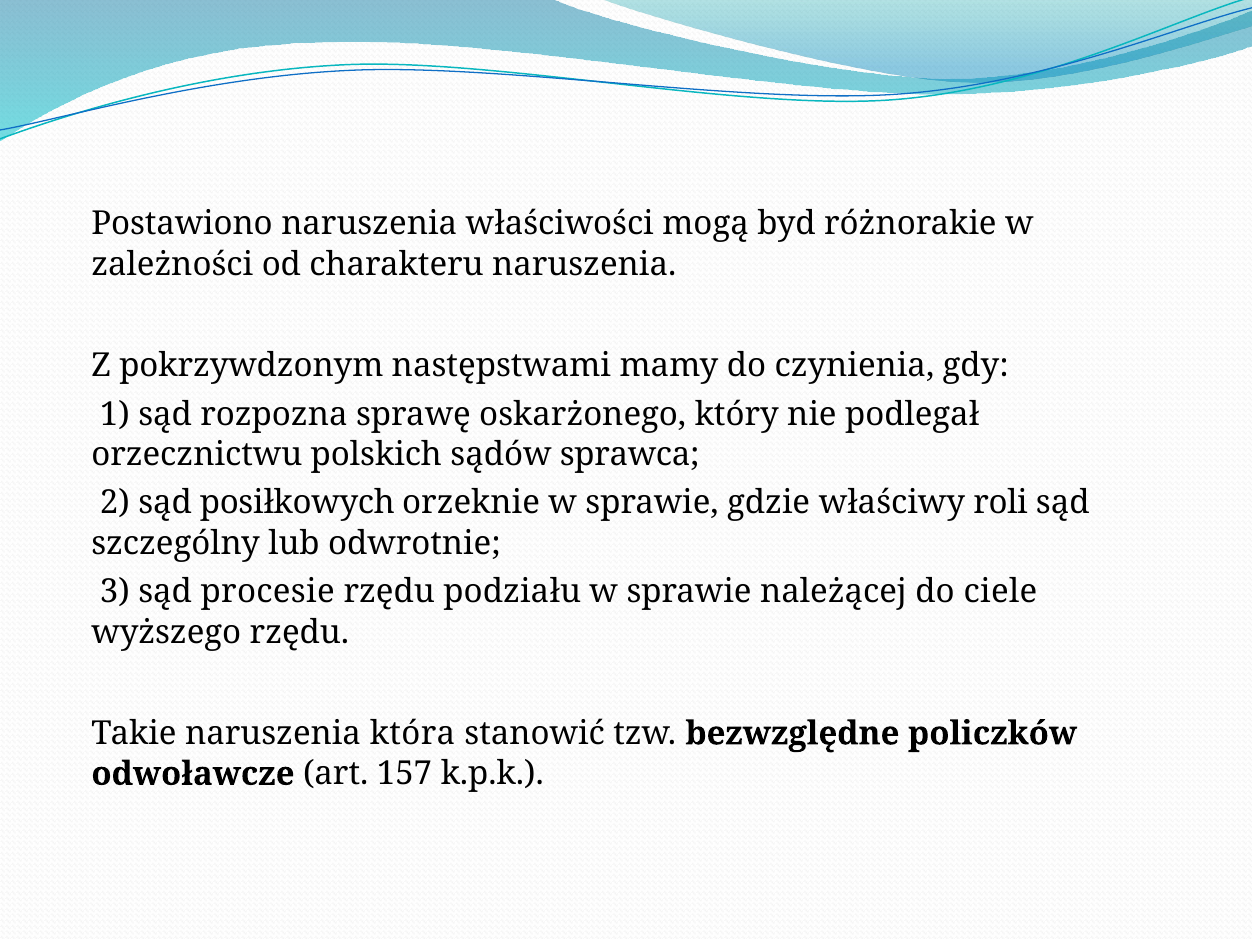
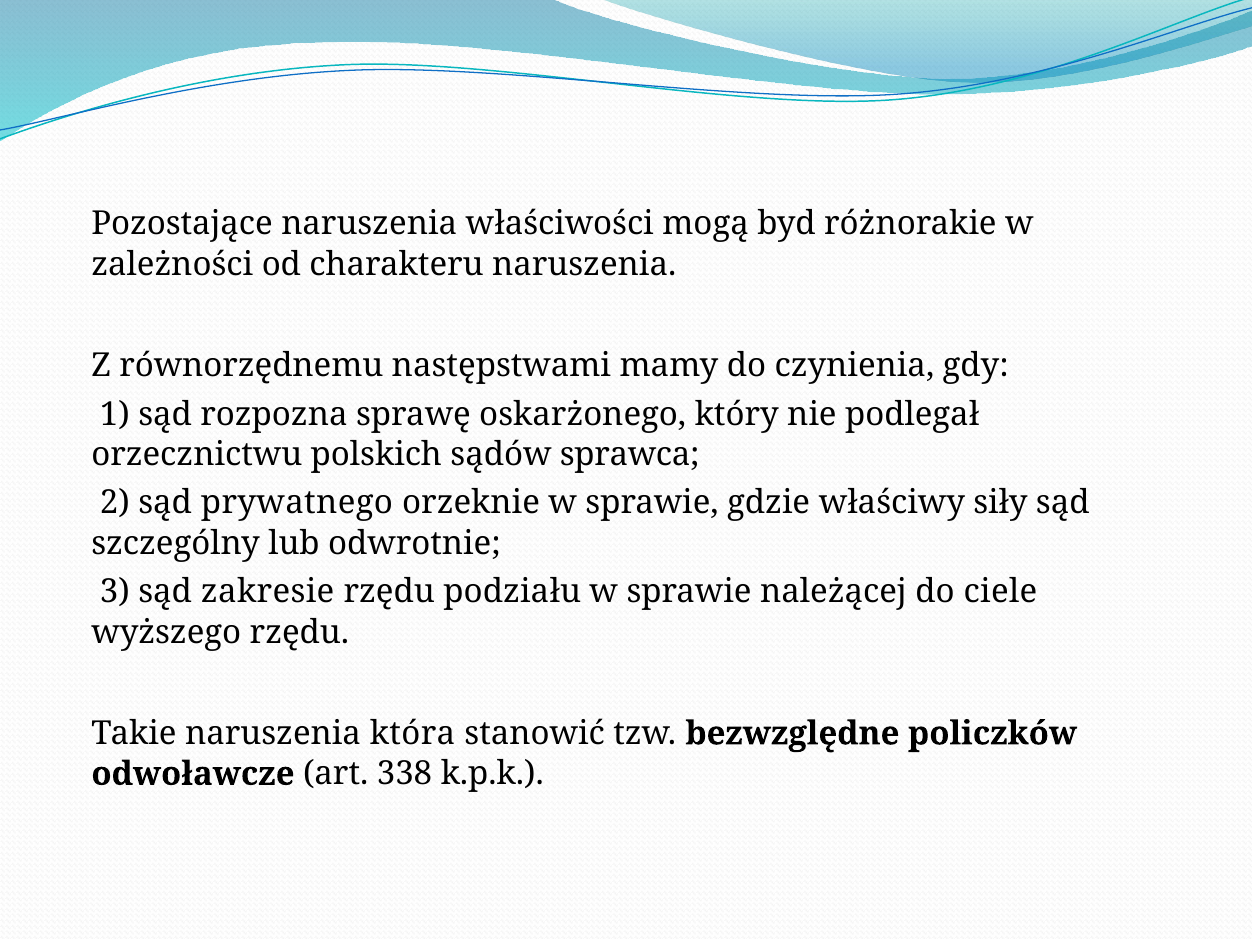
Postawiono: Postawiono -> Pozostające
pokrzywdzonym: pokrzywdzonym -> równorzędnemu
posiłkowych: posiłkowych -> prywatnego
roli: roli -> siły
procesie: procesie -> zakresie
157: 157 -> 338
